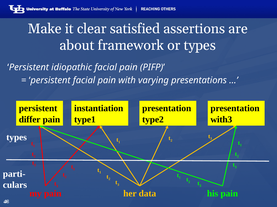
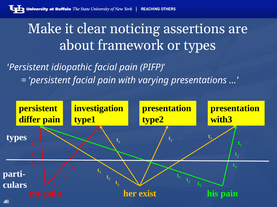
satisfied: satisfied -> noticing
instantiation: instantiation -> investigation
data: data -> exist
